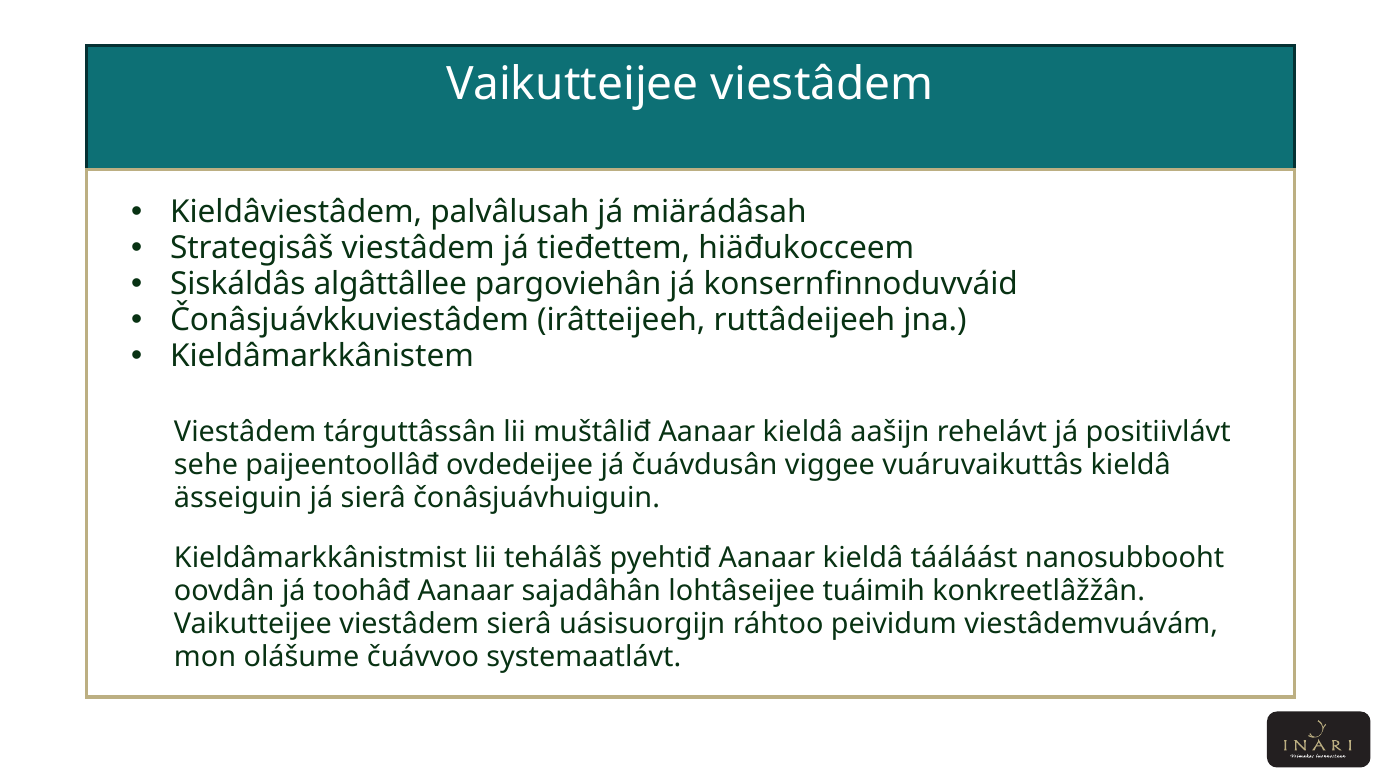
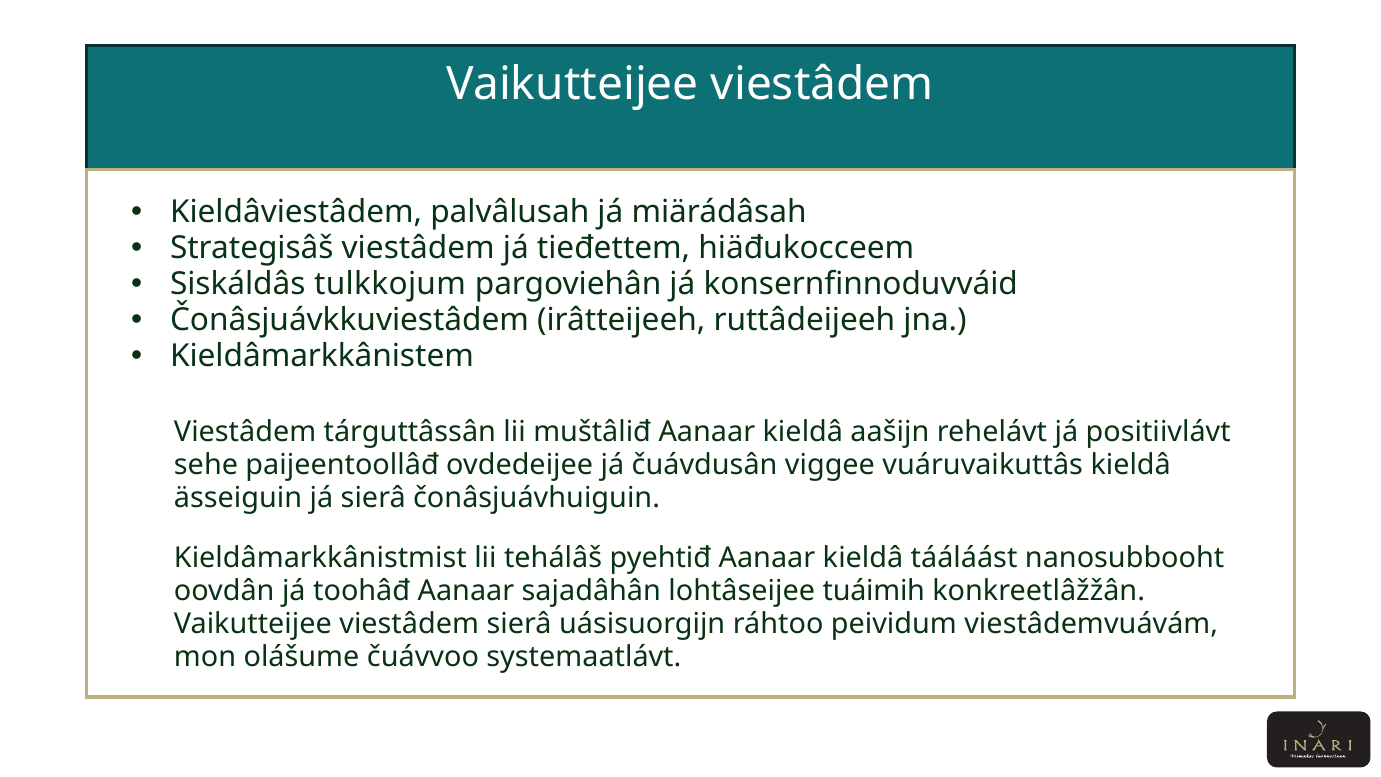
algâttâllee: algâttâllee -> tulkkojum
